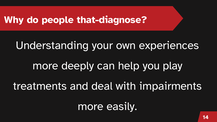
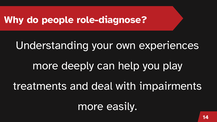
that-diagnose: that-diagnose -> role-diagnose
